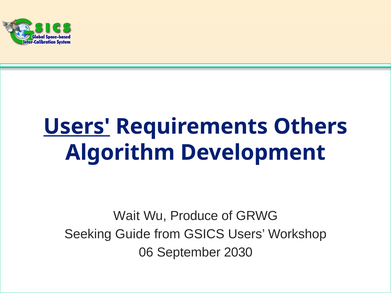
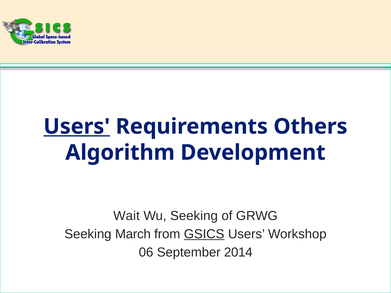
Wu Produce: Produce -> Seeking
Guide: Guide -> March
GSICS underline: none -> present
2030: 2030 -> 2014
